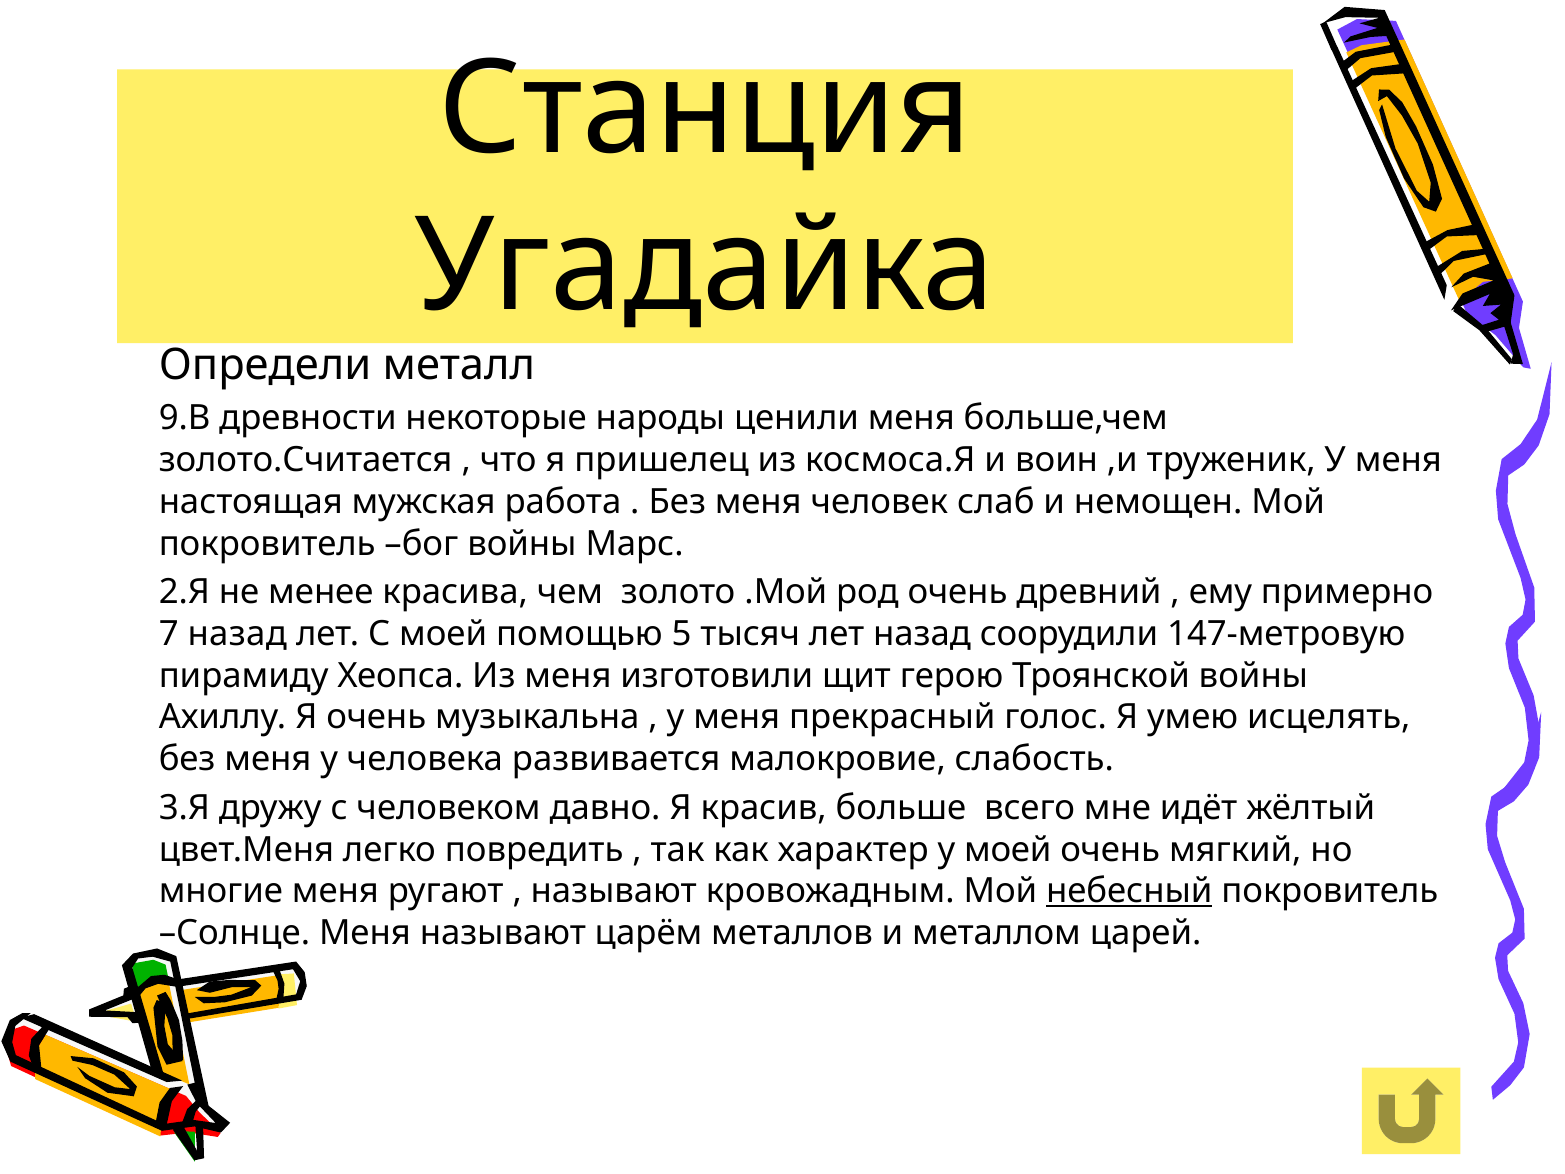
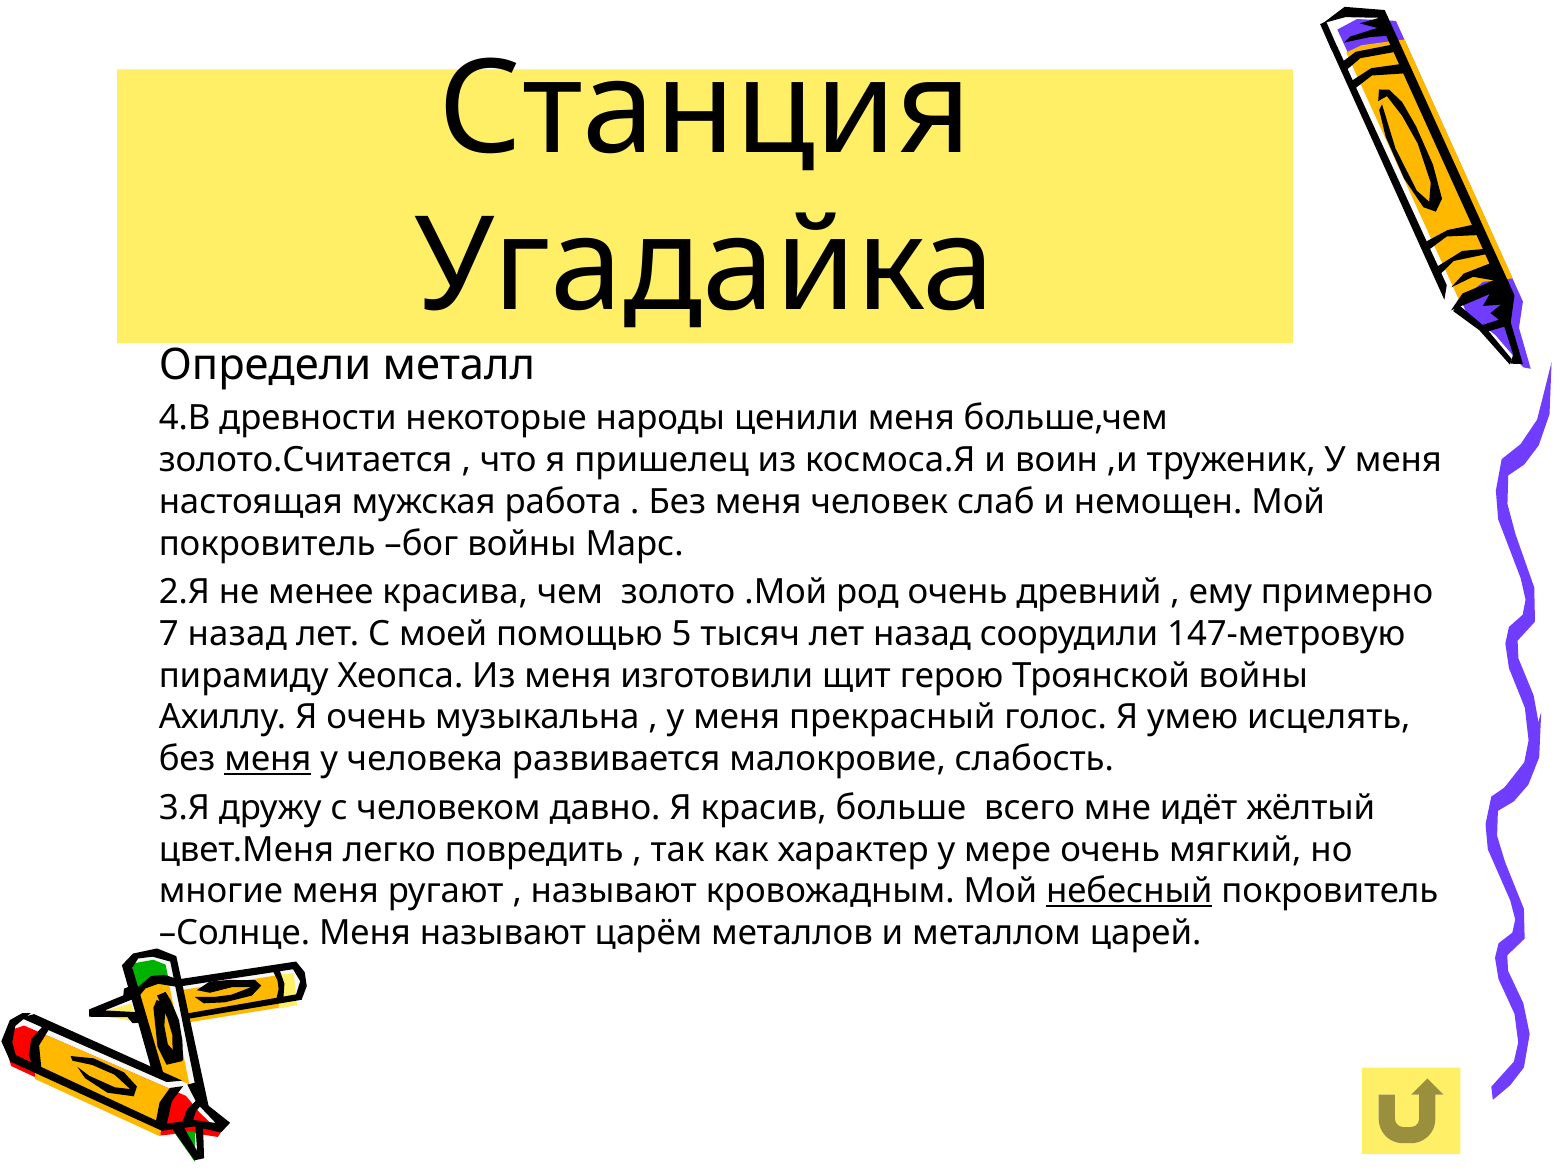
9.В: 9.В -> 4.В
меня at (268, 759) underline: none -> present
у моей: моей -> мере
